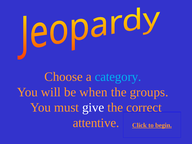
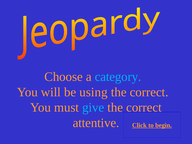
when: when -> using
groups at (149, 92): groups -> correct
give colour: white -> light blue
